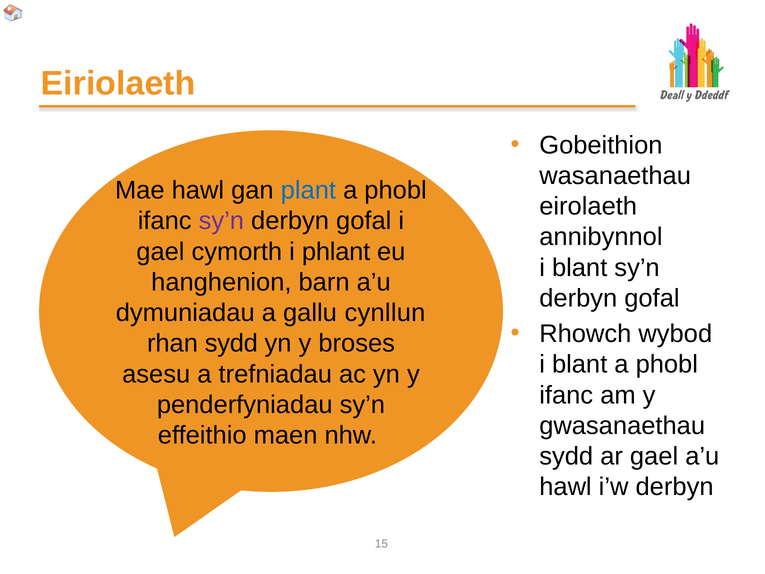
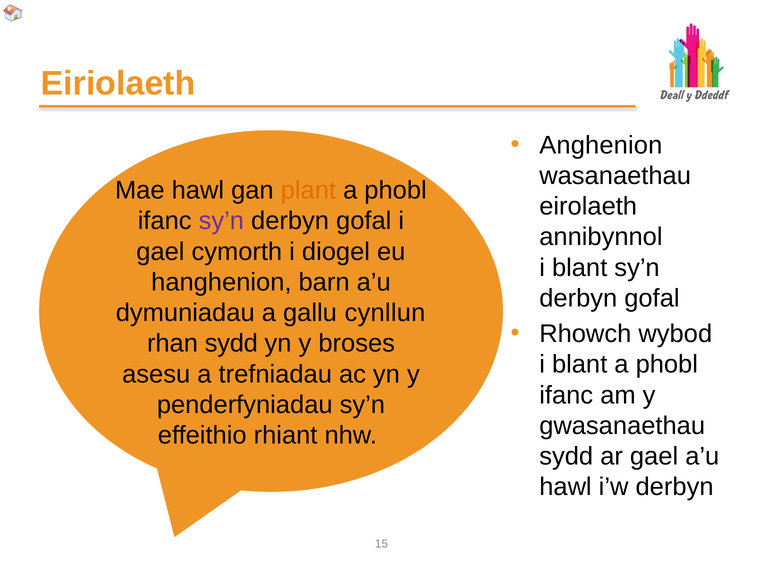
Gobeithion: Gobeithion -> Anghenion
plant colour: blue -> orange
phlant: phlant -> diogel
maen: maen -> rhiant
